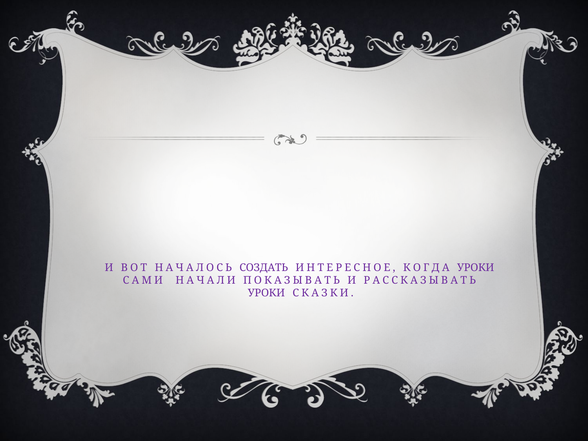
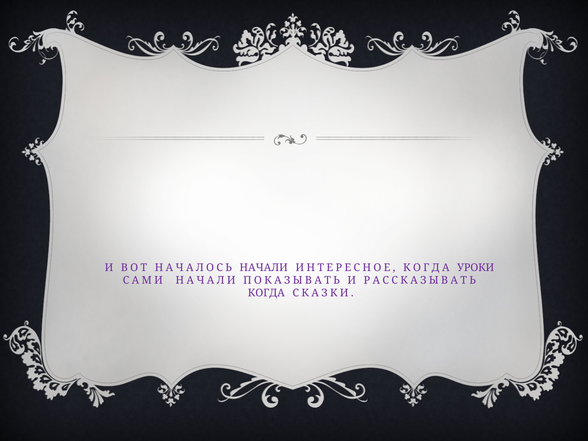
НАЧАЛОСЬ СОЗДАТЬ: СОЗДАТЬ -> НАЧАЛИ
УРОКИ at (266, 293): УРОКИ -> КОГДА
